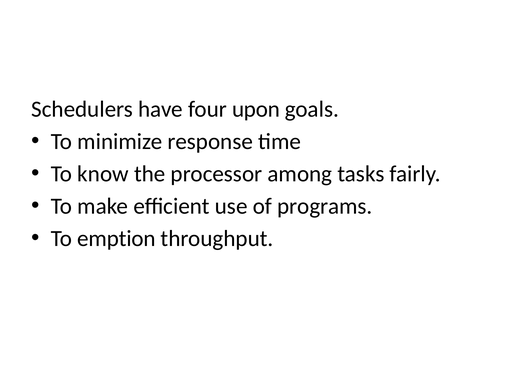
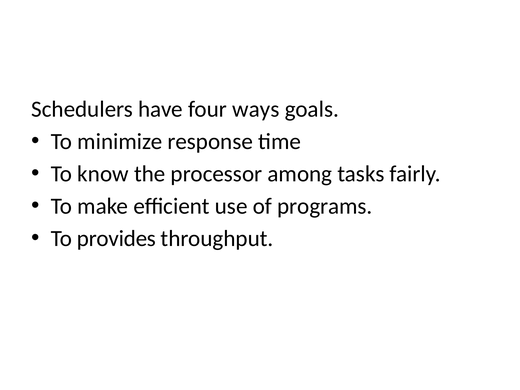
upon: upon -> ways
emption: emption -> provides
